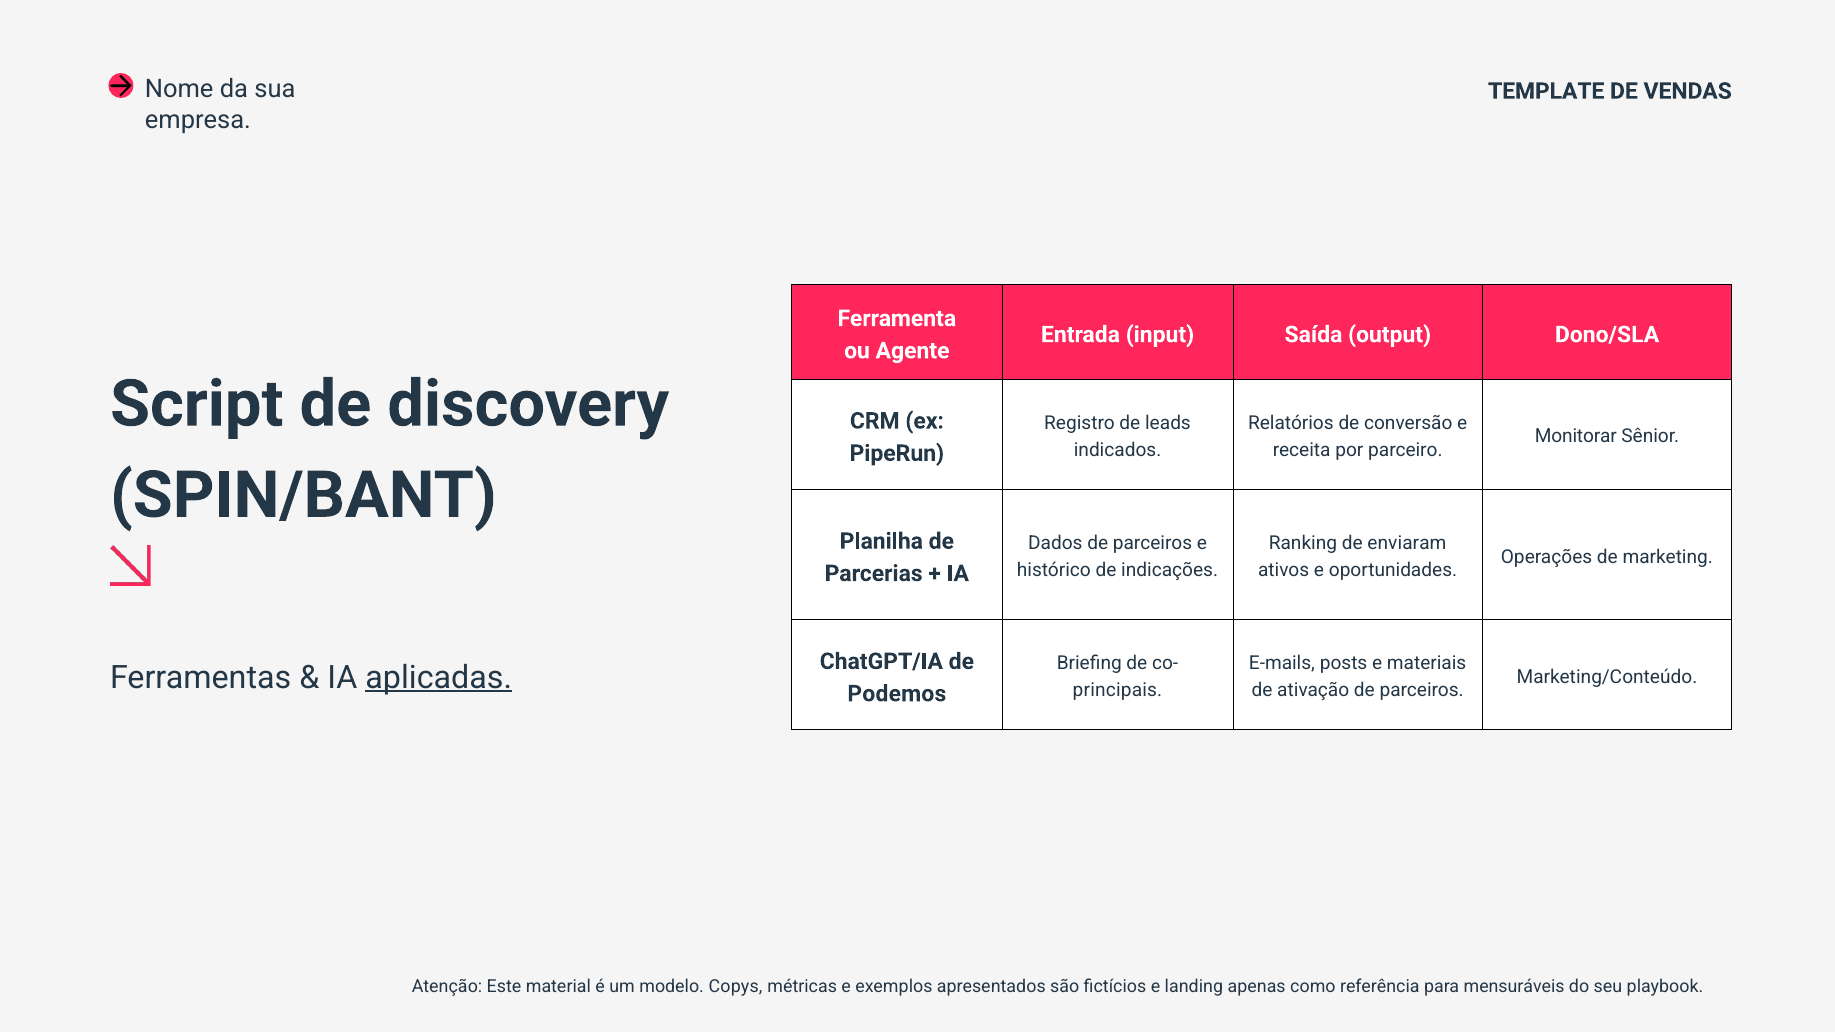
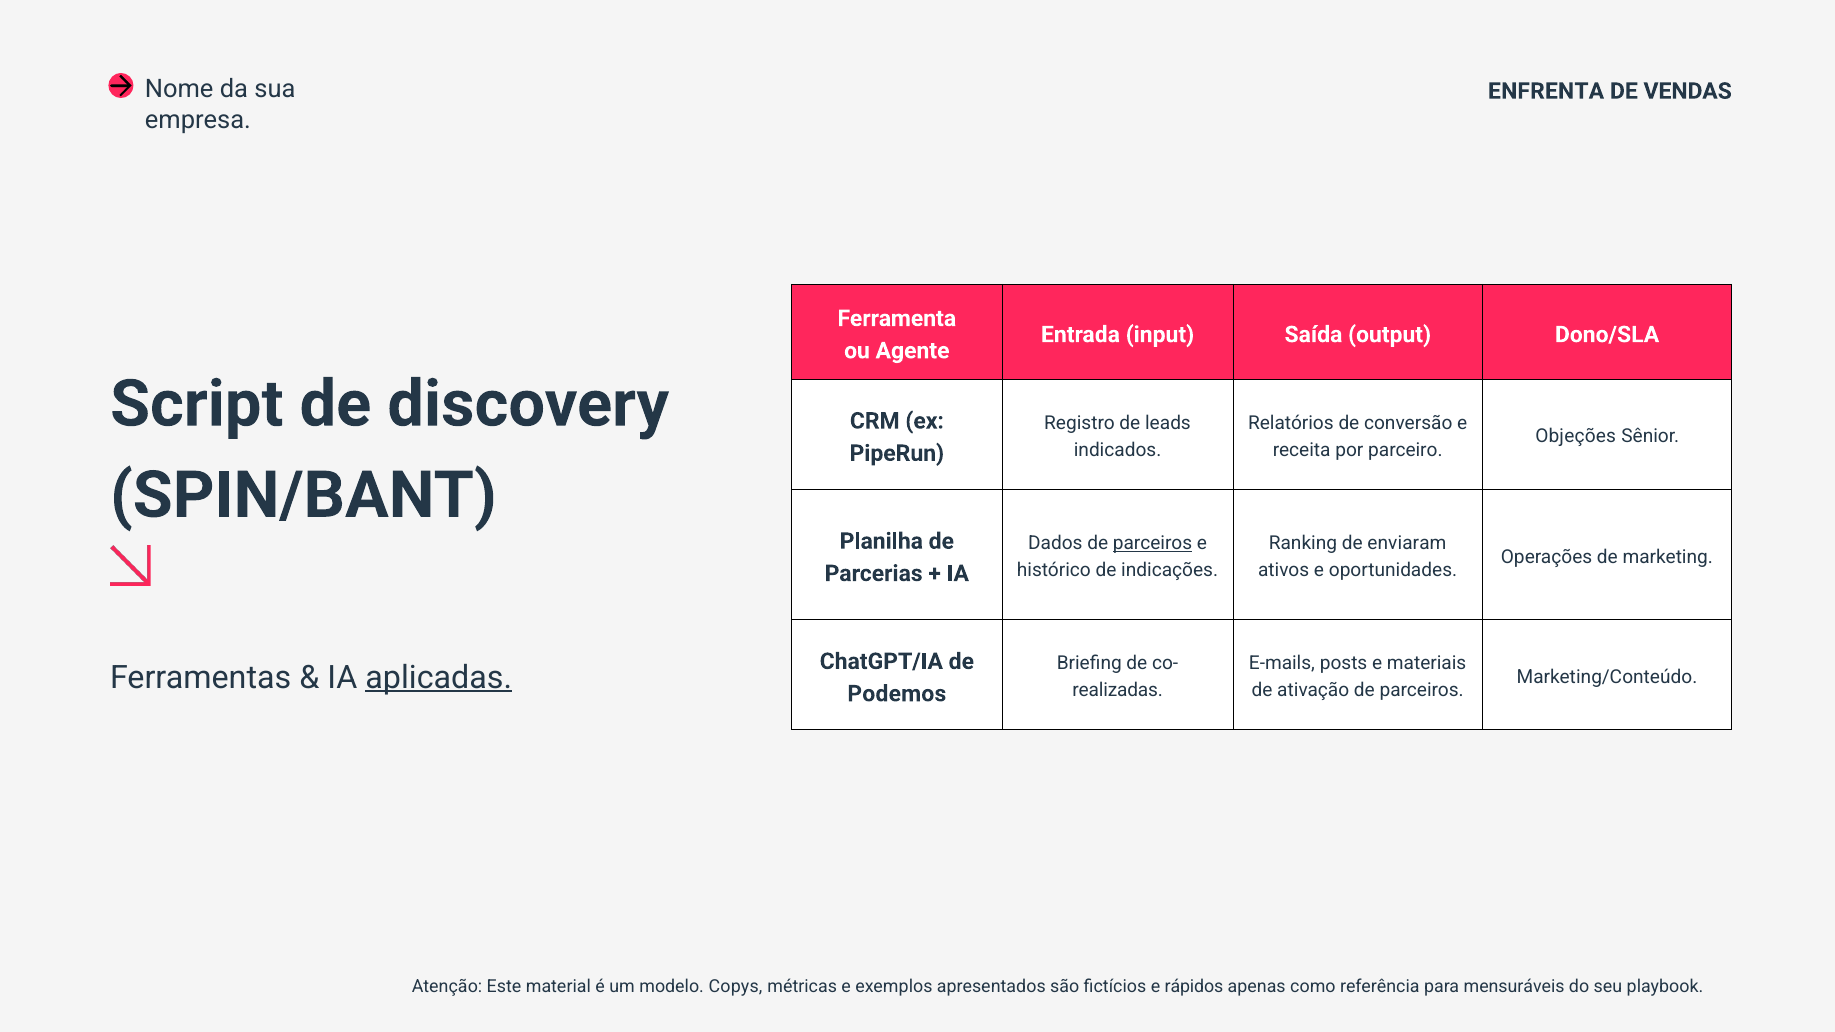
TEMPLATE: TEMPLATE -> ENFRENTA
Monitorar: Monitorar -> Objeções
parceiros at (1153, 543) underline: none -> present
principais: principais -> realizadas
landing: landing -> rápidos
